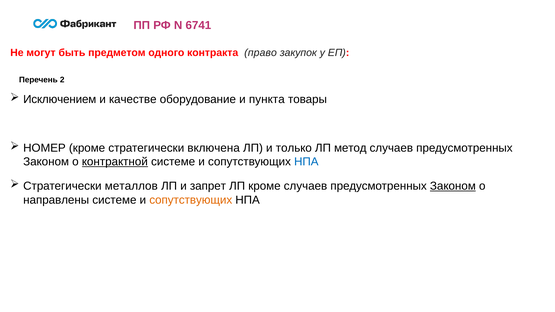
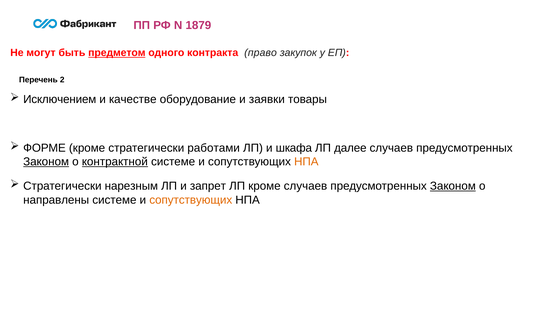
6741: 6741 -> 1879
предметом underline: none -> present
пункта: пункта -> заявки
НОМЕР: НОМЕР -> ФОРМЕ
включена: включена -> работами
только: только -> шкафа
метод: метод -> далее
Законом at (46, 162) underline: none -> present
НПА at (306, 162) colour: blue -> orange
металлов: металлов -> нарезным
